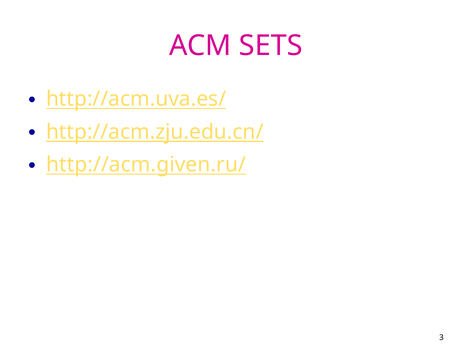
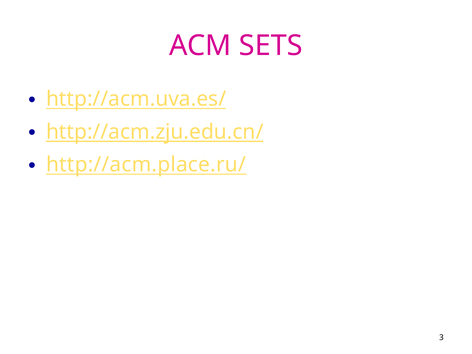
http://acm.given.ru/: http://acm.given.ru/ -> http://acm.place.ru/
